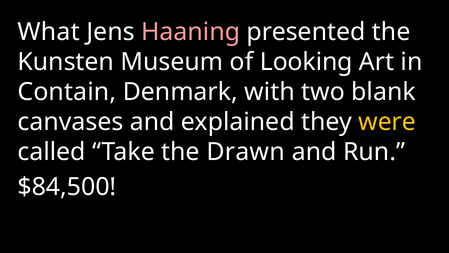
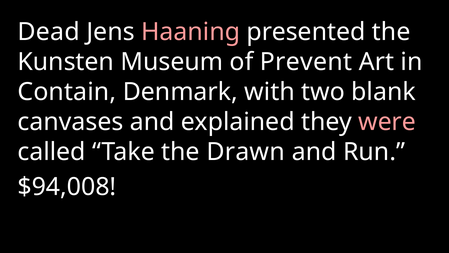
What: What -> Dead
Looking: Looking -> Prevent
were colour: yellow -> pink
$84,500: $84,500 -> $94,008
